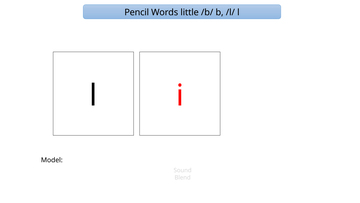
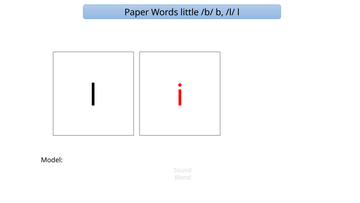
Pencil: Pencil -> Paper
